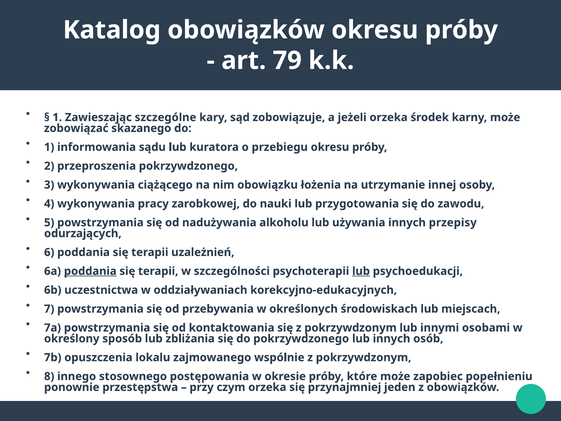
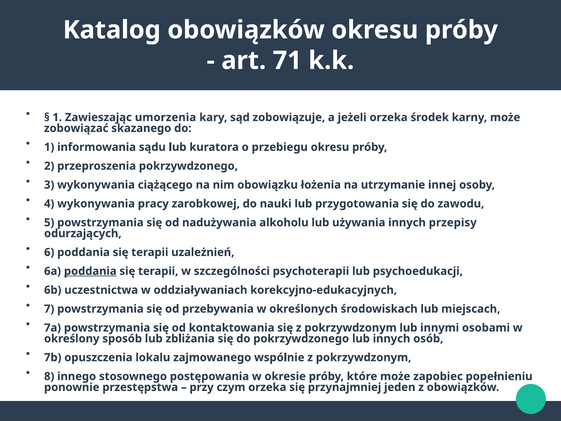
79: 79 -> 71
szczególne: szczególne -> umorzenia
lub at (361, 271) underline: present -> none
